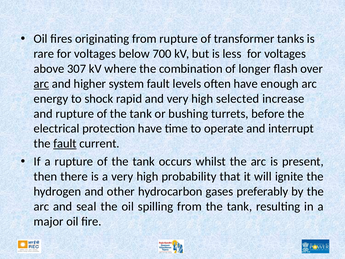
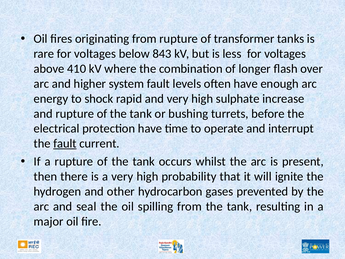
700: 700 -> 843
307: 307 -> 410
arc at (41, 84) underline: present -> none
selected: selected -> sulphate
preferably: preferably -> prevented
